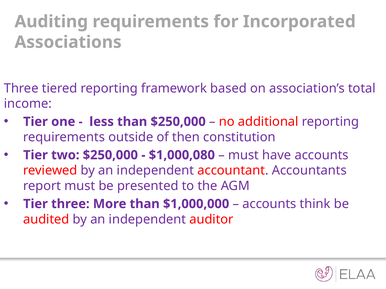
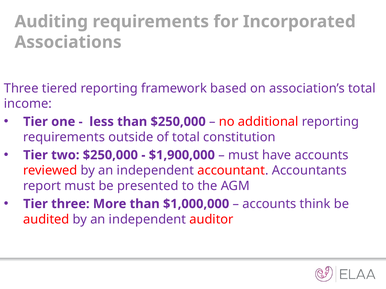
of then: then -> total
$1,000,080: $1,000,080 -> $1,900,000
